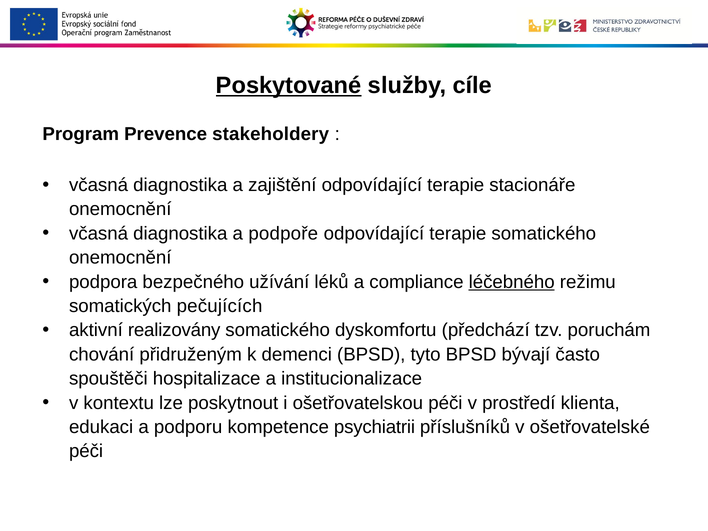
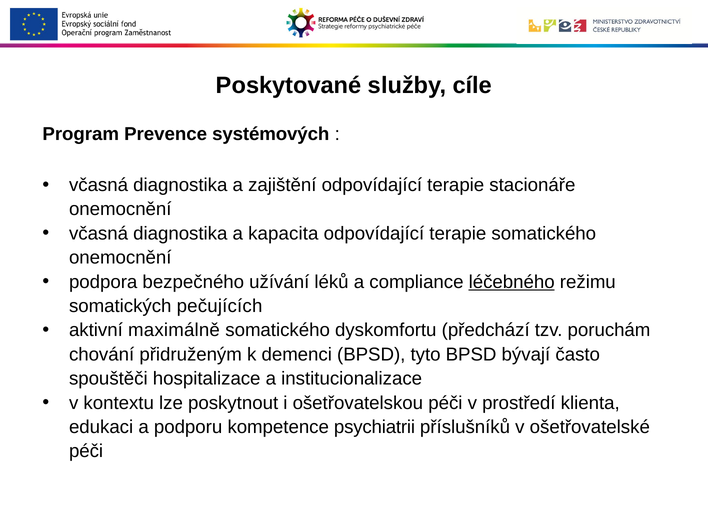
Poskytované underline: present -> none
stakeholdery: stakeholdery -> systémových
podpoře: podpoře -> kapacita
realizovány: realizovány -> maximálně
